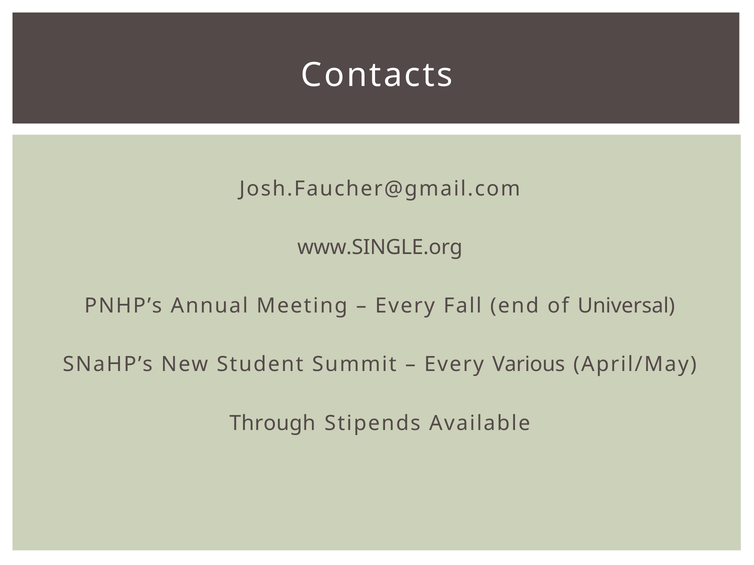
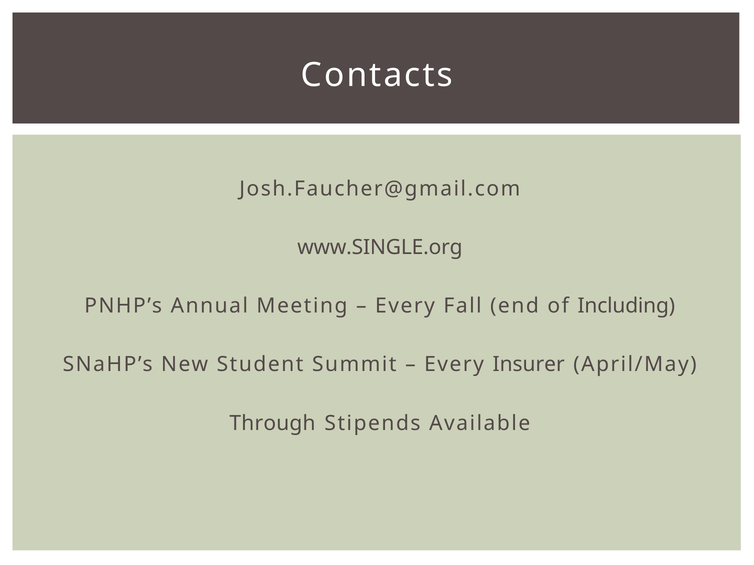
Universal: Universal -> Including
Various: Various -> Insurer
